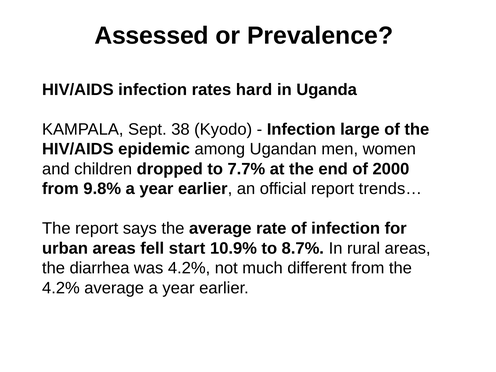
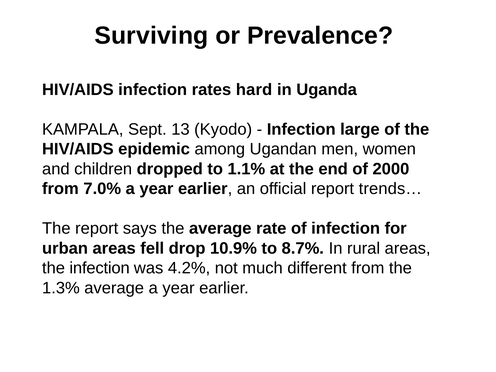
Assessed: Assessed -> Surviving
38: 38 -> 13
7.7%: 7.7% -> 1.1%
9.8%: 9.8% -> 7.0%
start: start -> drop
the diarrhea: diarrhea -> infection
4.2% at (61, 288): 4.2% -> 1.3%
